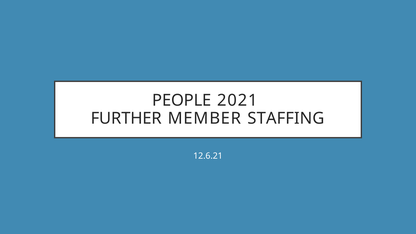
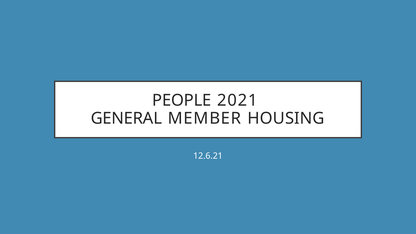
FURTHER: FURTHER -> GENERAL
STAFFING: STAFFING -> HOUSING
